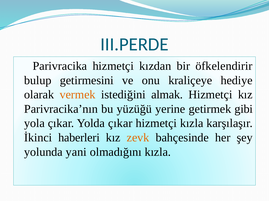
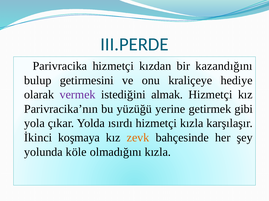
öfkelendirir: öfkelendirir -> kazandığını
vermek colour: orange -> purple
Yolda çıkar: çıkar -> ısırdı
haberleri: haberleri -> koşmaya
yani: yani -> köle
